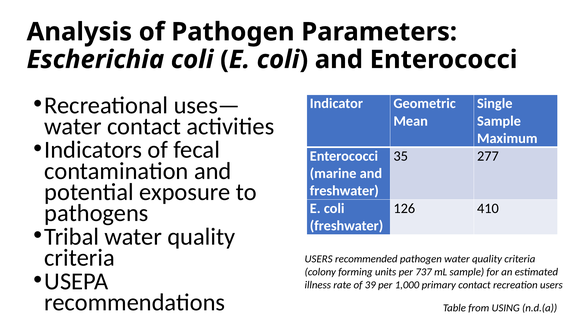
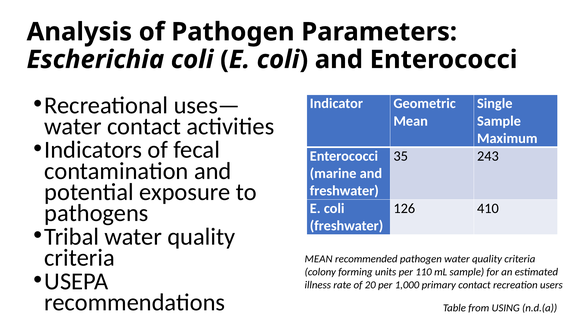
277: 277 -> 243
USERS at (319, 259): USERS -> MEAN
737: 737 -> 110
39: 39 -> 20
